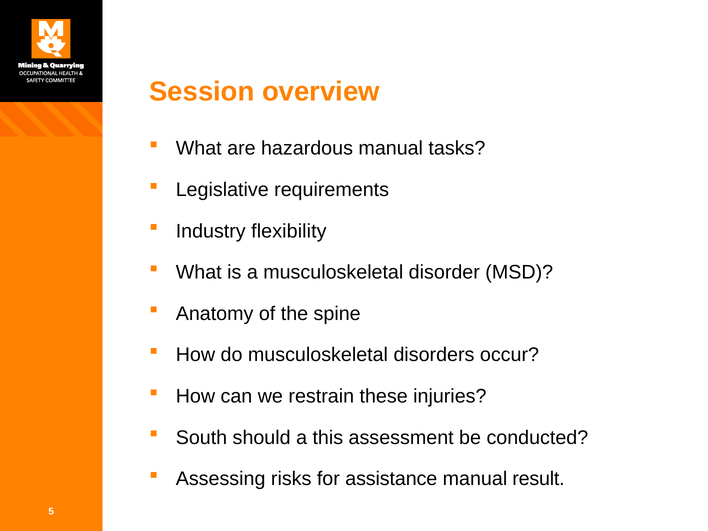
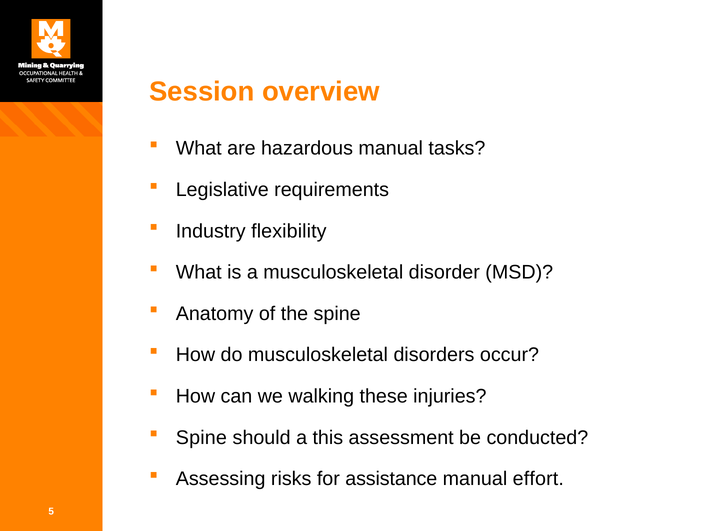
restrain: restrain -> walking
South at (201, 438): South -> Spine
result: result -> effort
